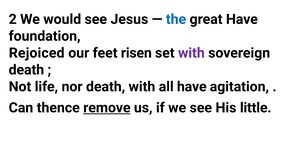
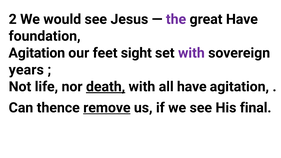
the colour: blue -> purple
Rejoiced at (37, 53): Rejoiced -> Agitation
risen: risen -> sight
death at (26, 70): death -> years
death at (106, 87) underline: none -> present
little: little -> final
